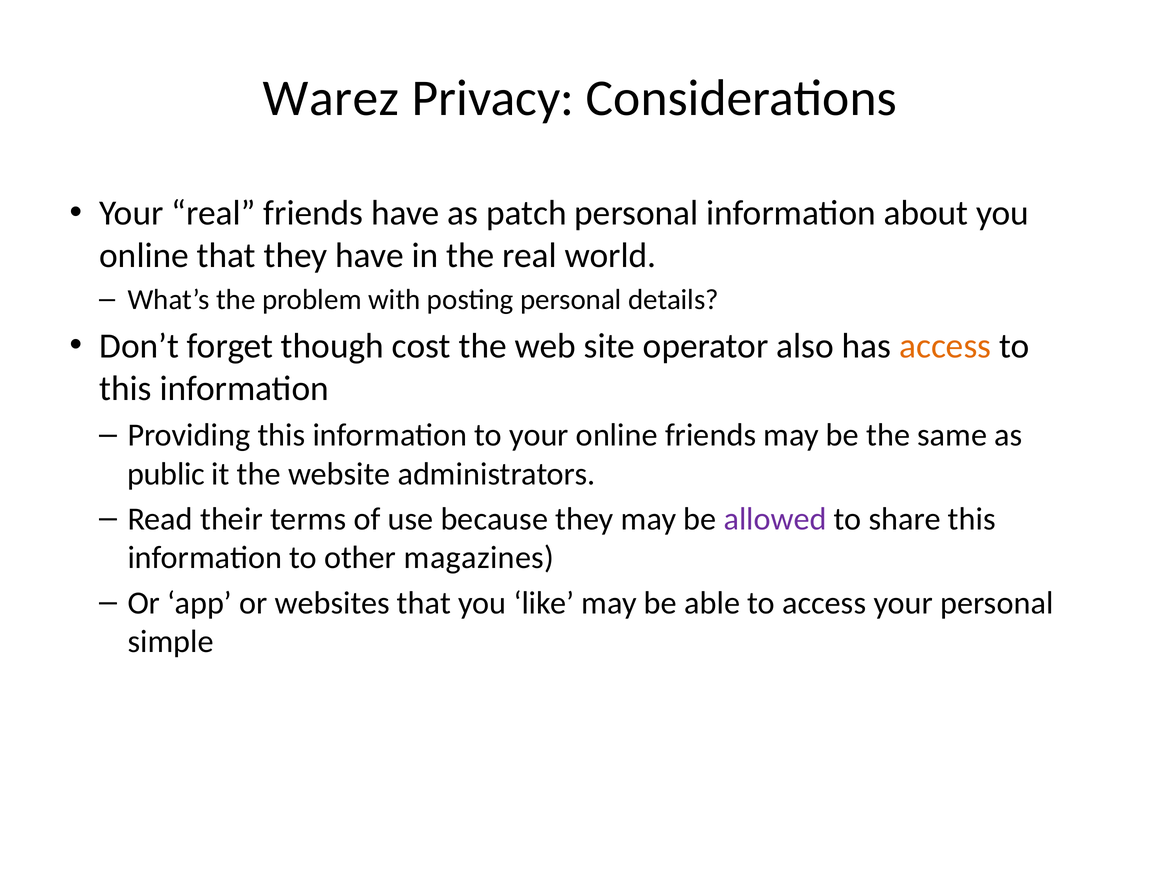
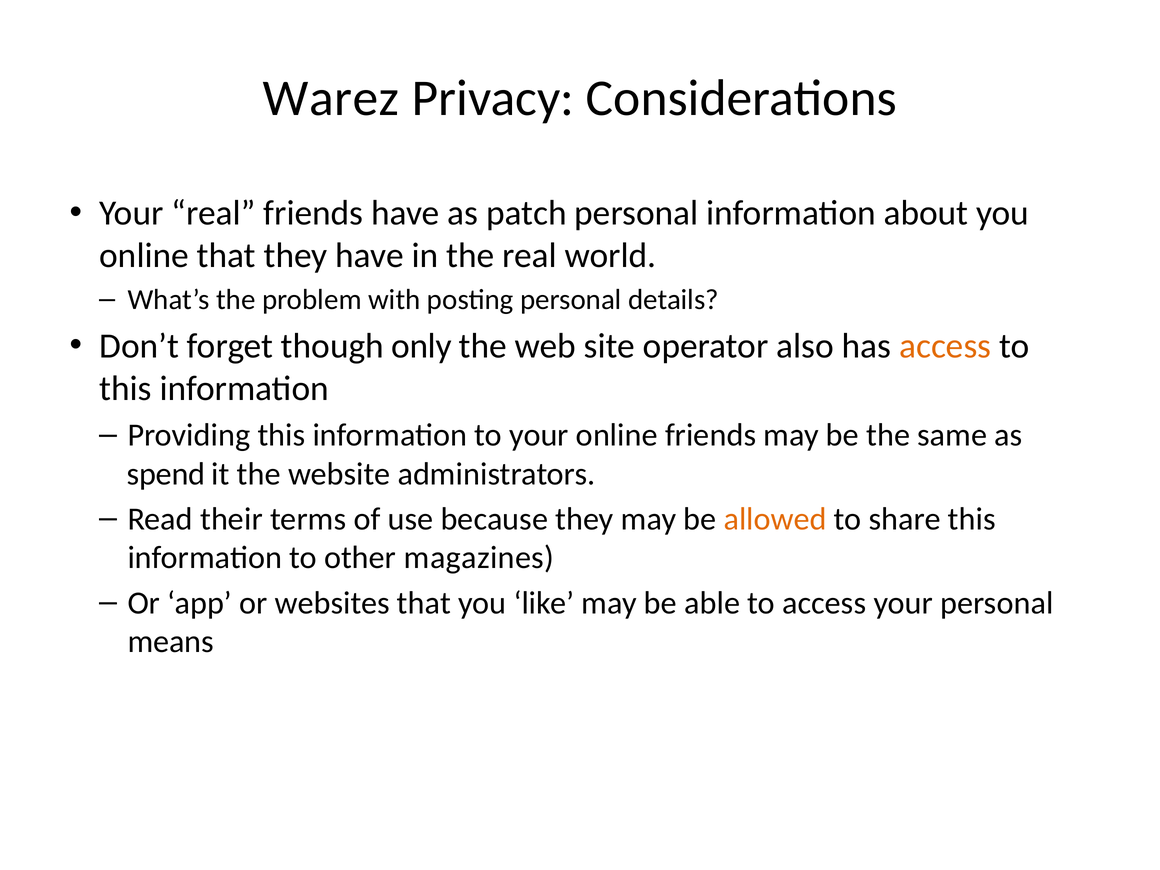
cost: cost -> only
public: public -> spend
allowed colour: purple -> orange
simple: simple -> means
